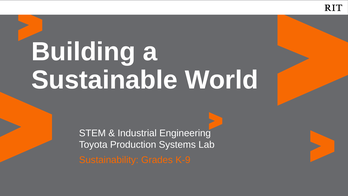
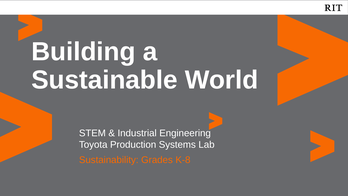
K-9: K-9 -> K-8
